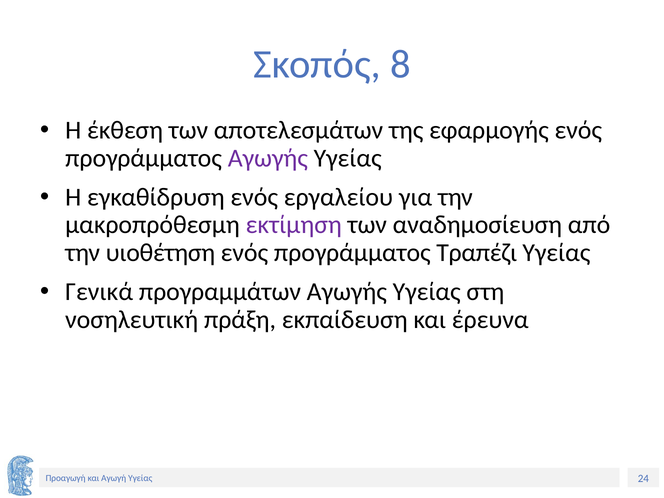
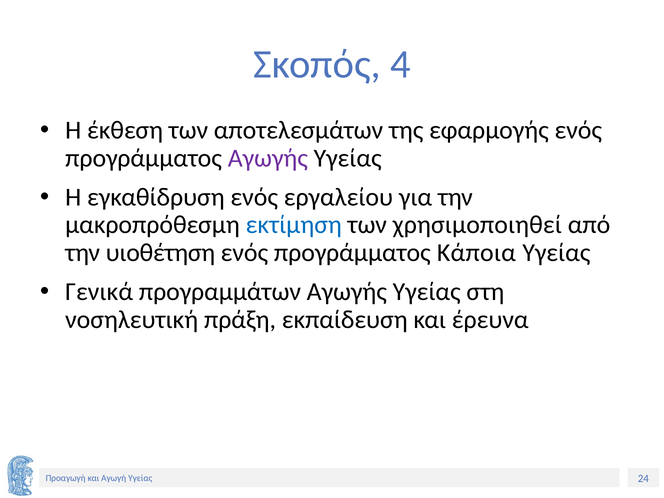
8: 8 -> 4
εκτίμηση colour: purple -> blue
αναδημοσίευση: αναδημοσίευση -> χρησιμοποιηθεί
Τραπέζι: Τραπέζι -> Κάποια
